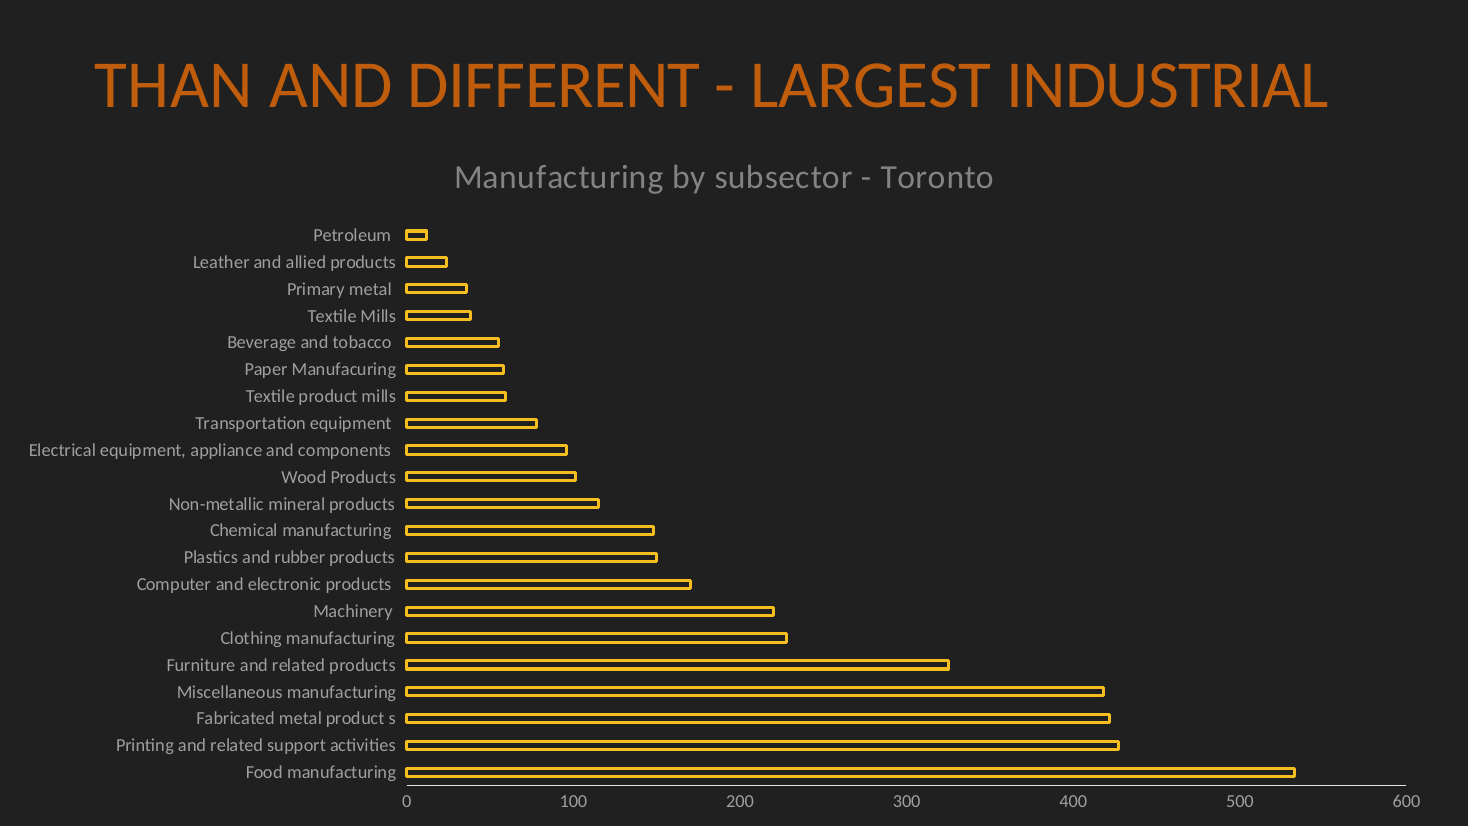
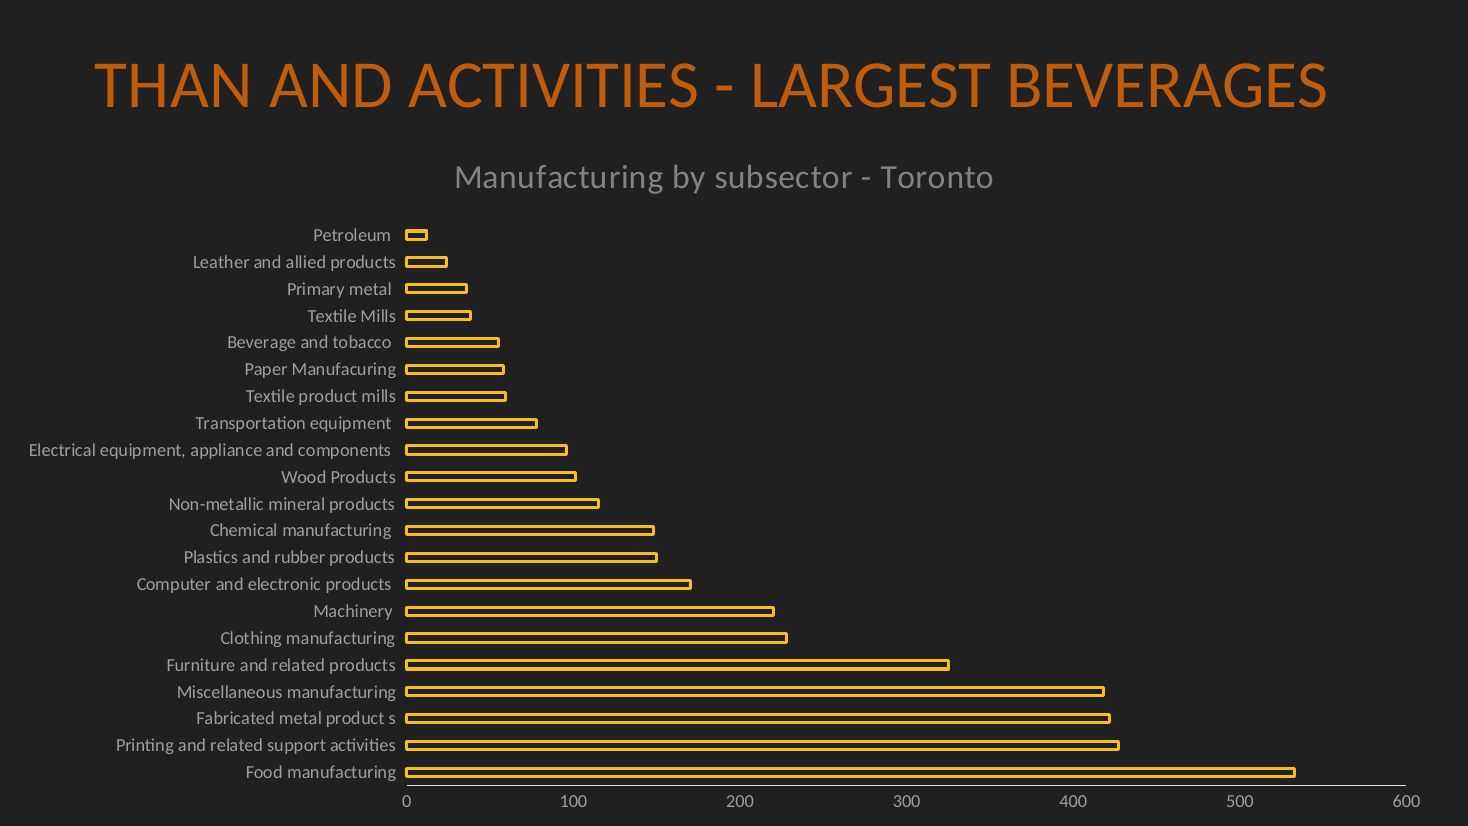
AND DIFFERENT: DIFFERENT -> ACTIVITIES
INDUSTRIAL: INDUSTRIAL -> BEVERAGES
